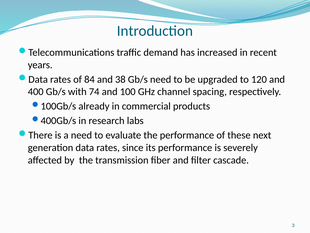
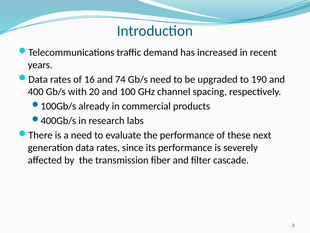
84: 84 -> 16
38: 38 -> 74
120: 120 -> 190
74: 74 -> 20
